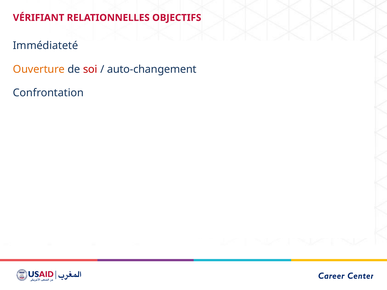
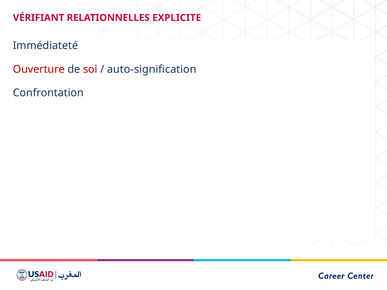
OBJECTIFS: OBJECTIFS -> EXPLICITE
Ouverture colour: orange -> red
auto-changement: auto-changement -> auto-signification
